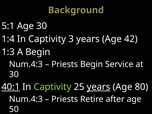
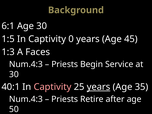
5:1: 5:1 -> 6:1
1:4: 1:4 -> 1:5
3: 3 -> 0
42: 42 -> 45
A Begin: Begin -> Faces
40:1 underline: present -> none
Captivity at (53, 87) colour: light green -> pink
80: 80 -> 35
